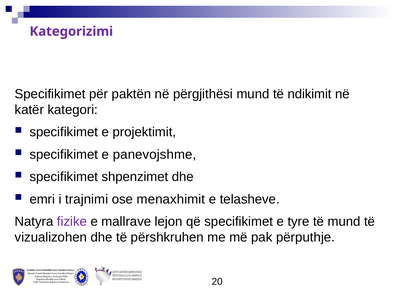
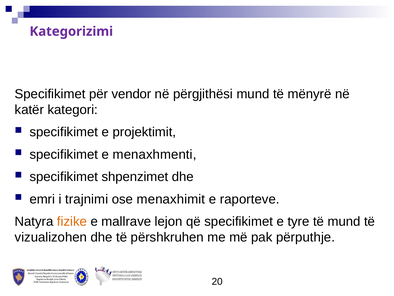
paktën: paktën -> vendor
ndikimit: ndikimit -> mënyrë
panevojshme: panevojshme -> menaxhmenti
telasheve: telasheve -> raporteve
fizike colour: purple -> orange
